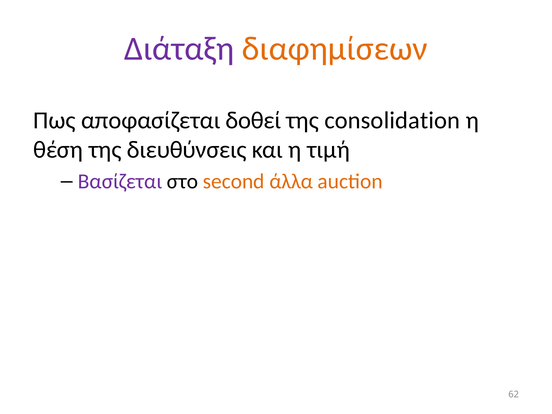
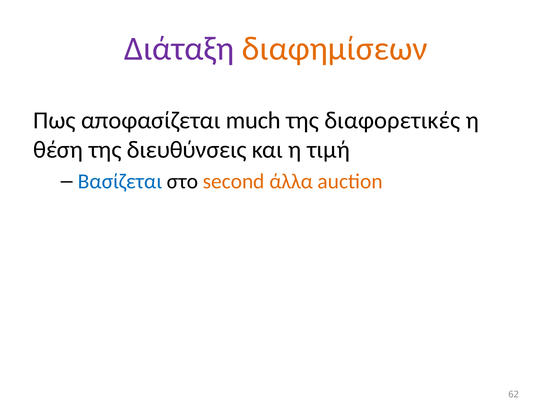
δοθεί: δοθεί -> much
consolidation: consolidation -> διαφορετικές
Βασίζεται colour: purple -> blue
